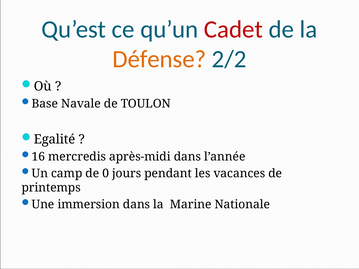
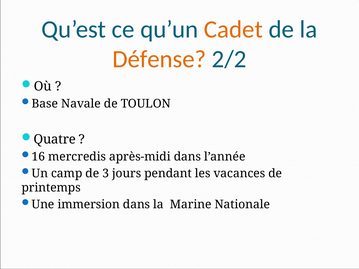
Cadet colour: red -> orange
Egalité: Egalité -> Quatre
0: 0 -> 3
